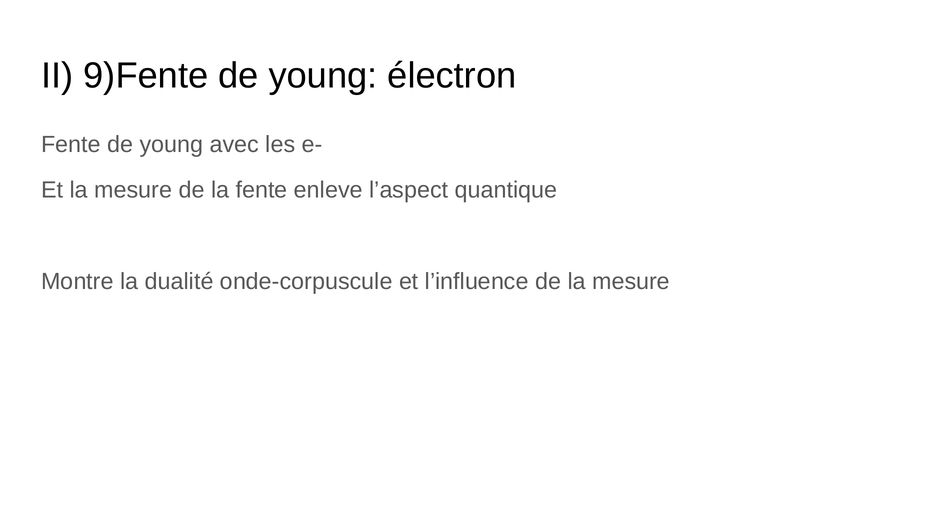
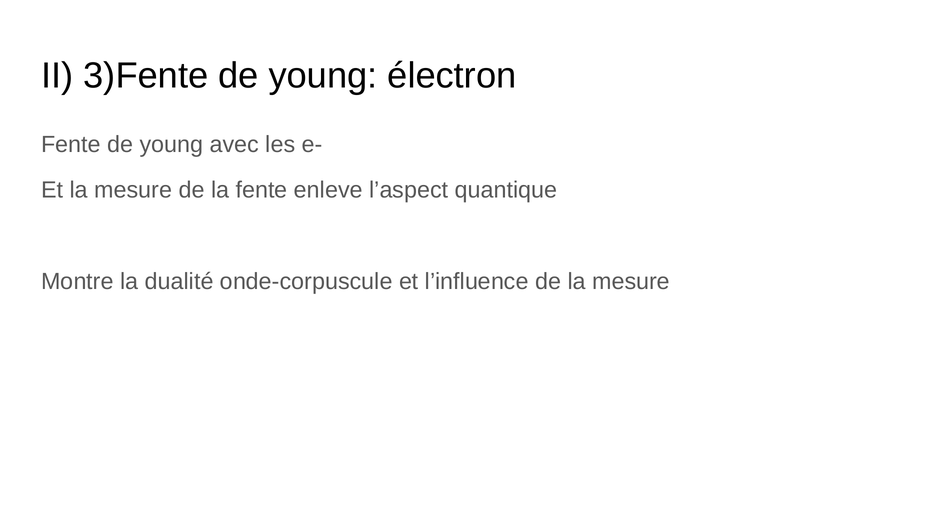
9)Fente: 9)Fente -> 3)Fente
